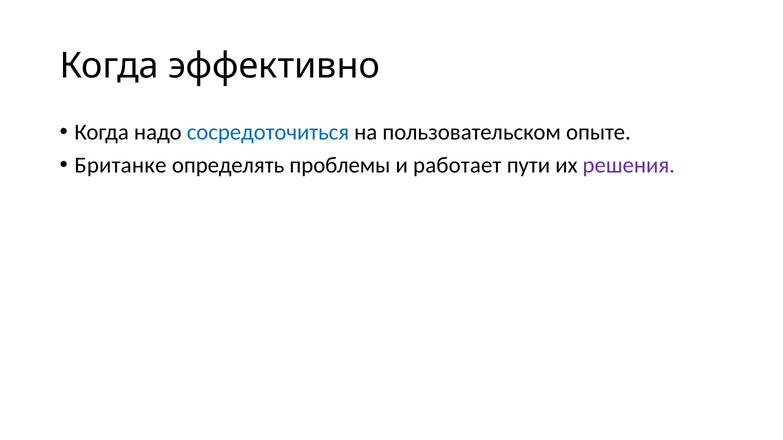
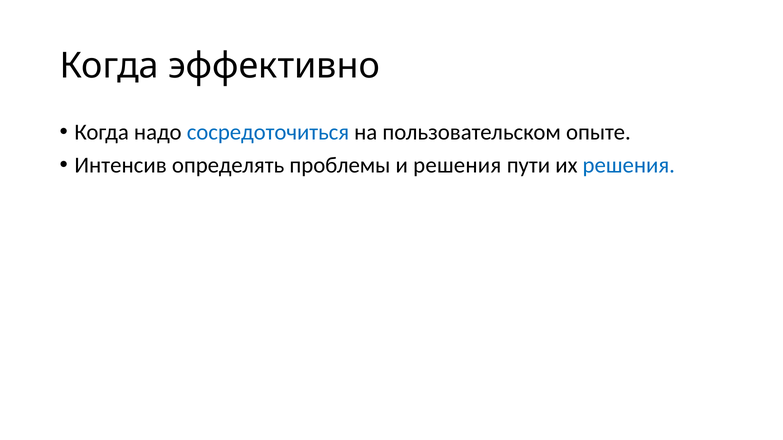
Британке: Британке -> Интенсив
и работает: работает -> решения
решения at (629, 165) colour: purple -> blue
